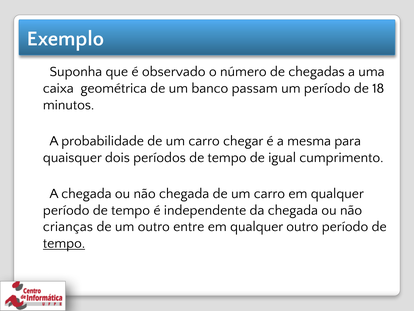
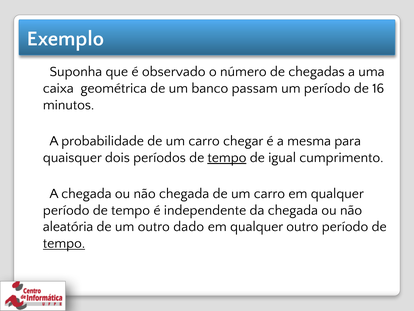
18: 18 -> 16
tempo at (227, 157) underline: none -> present
crianças: crianças -> aleatória
entre: entre -> dado
